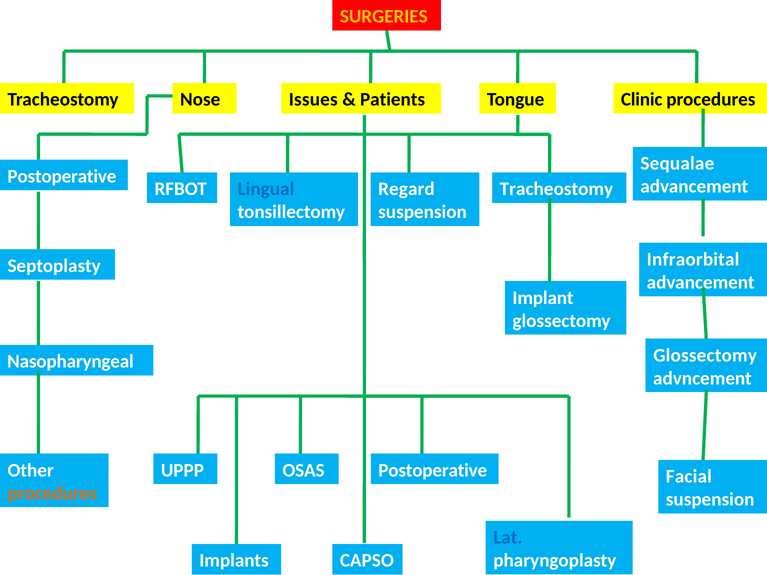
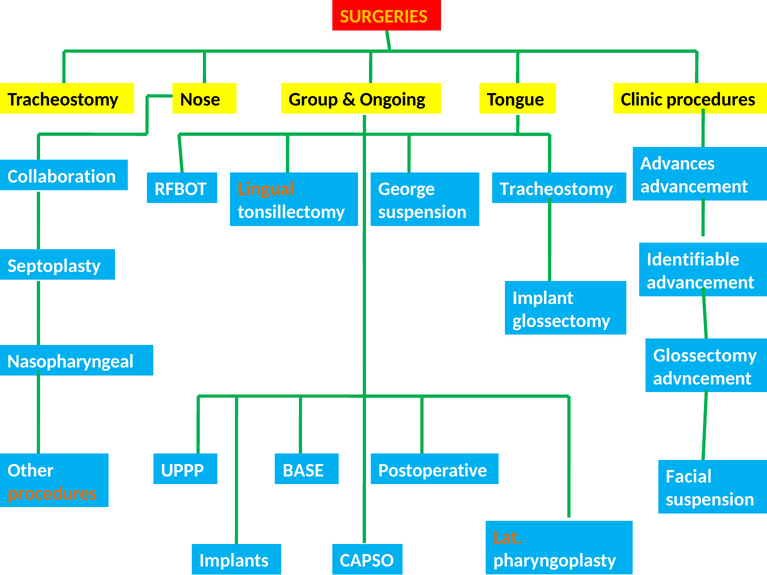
Issues: Issues -> Group
Patients: Patients -> Ongoing
Sequalae: Sequalae -> Advances
Postoperative at (62, 176): Postoperative -> Collaboration
Lingual colour: blue -> orange
Regard: Regard -> George
Infraorbital: Infraorbital -> Identifiable
OSAS: OSAS -> BASE
Lat colour: blue -> orange
